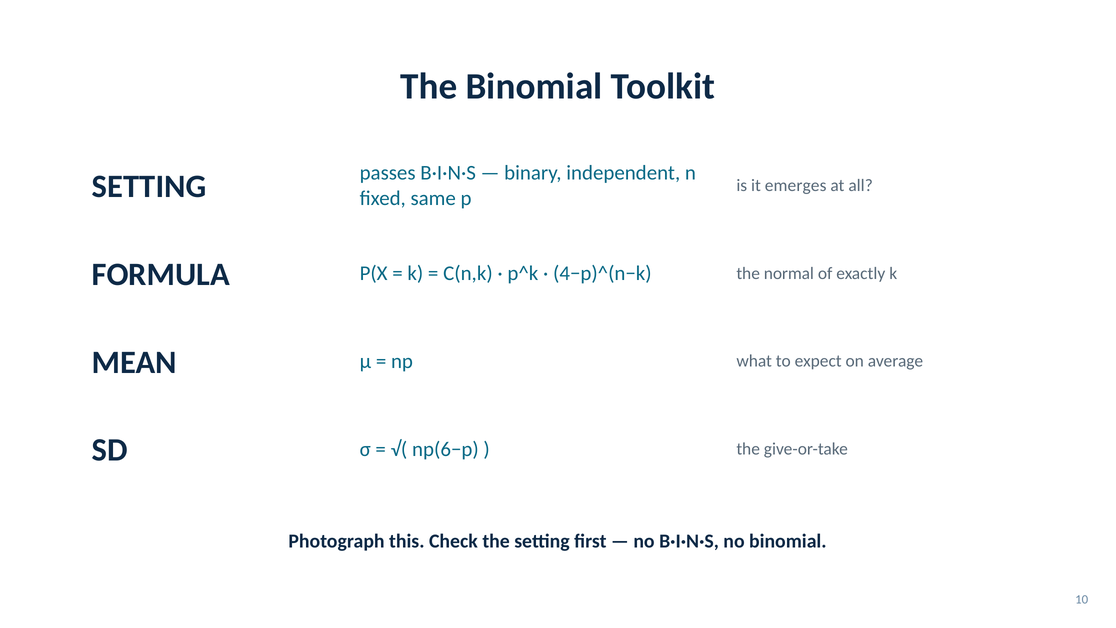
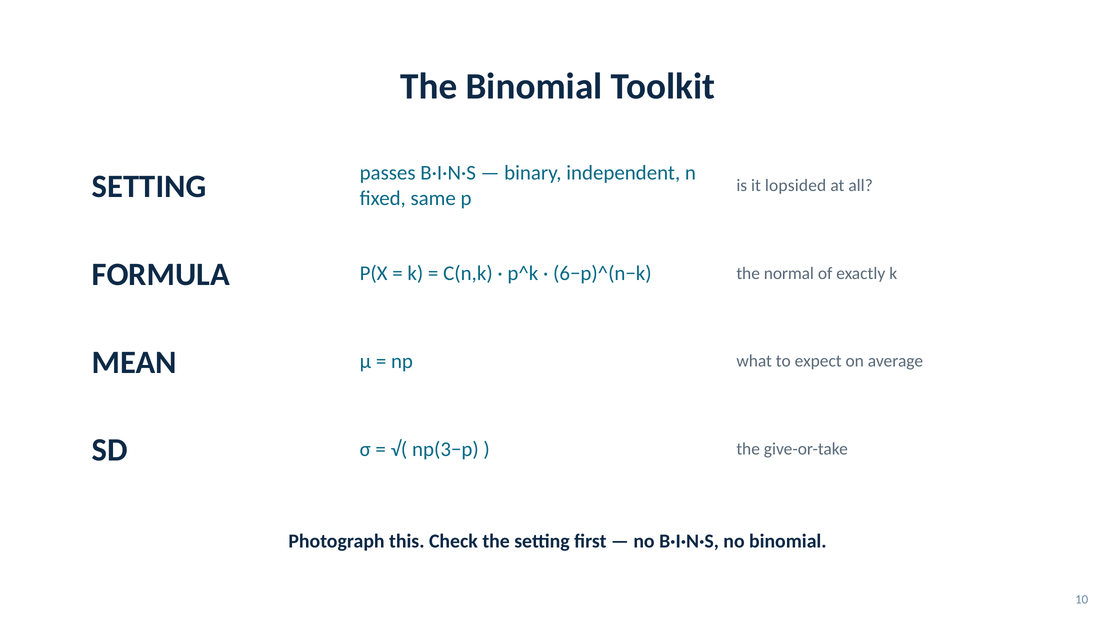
emerges: emerges -> lopsided
4−p)^(n−k: 4−p)^(n−k -> 6−p)^(n−k
np(6−p: np(6−p -> np(3−p
